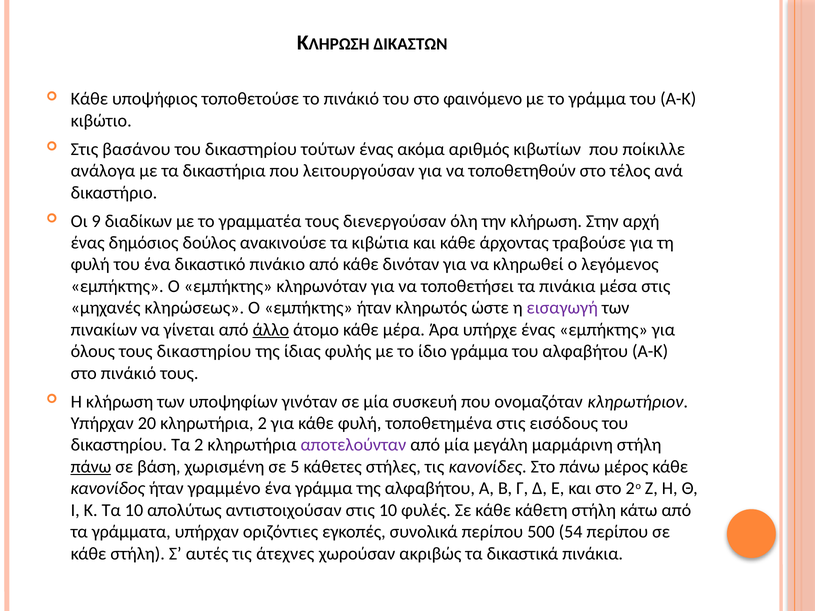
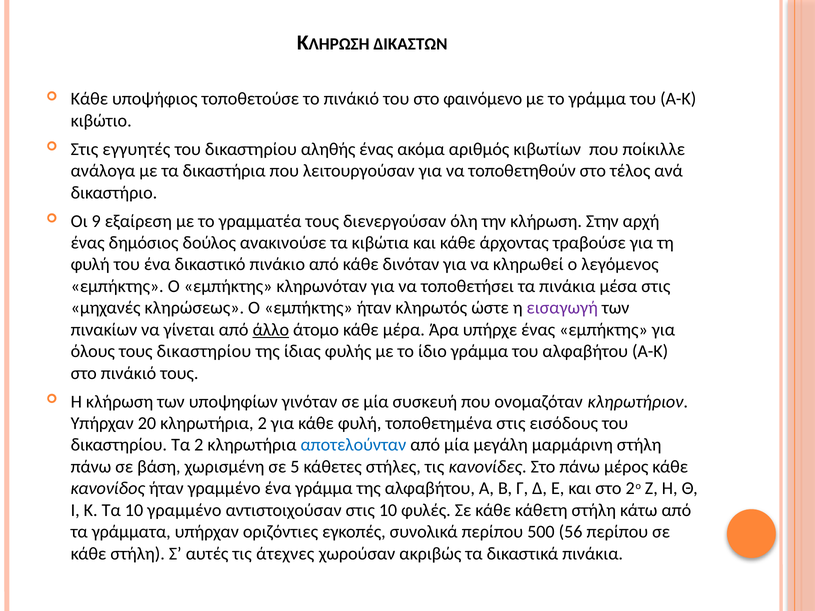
βασάνου: βασάνου -> εγγυητές
τούτων: τούτων -> αληθής
διαδίκων: διαδίκων -> εξαίρεση
αποτελούνταν colour: purple -> blue
πάνω at (91, 467) underline: present -> none
10 απολύτως: απολύτως -> γραμμένο
54: 54 -> 56
